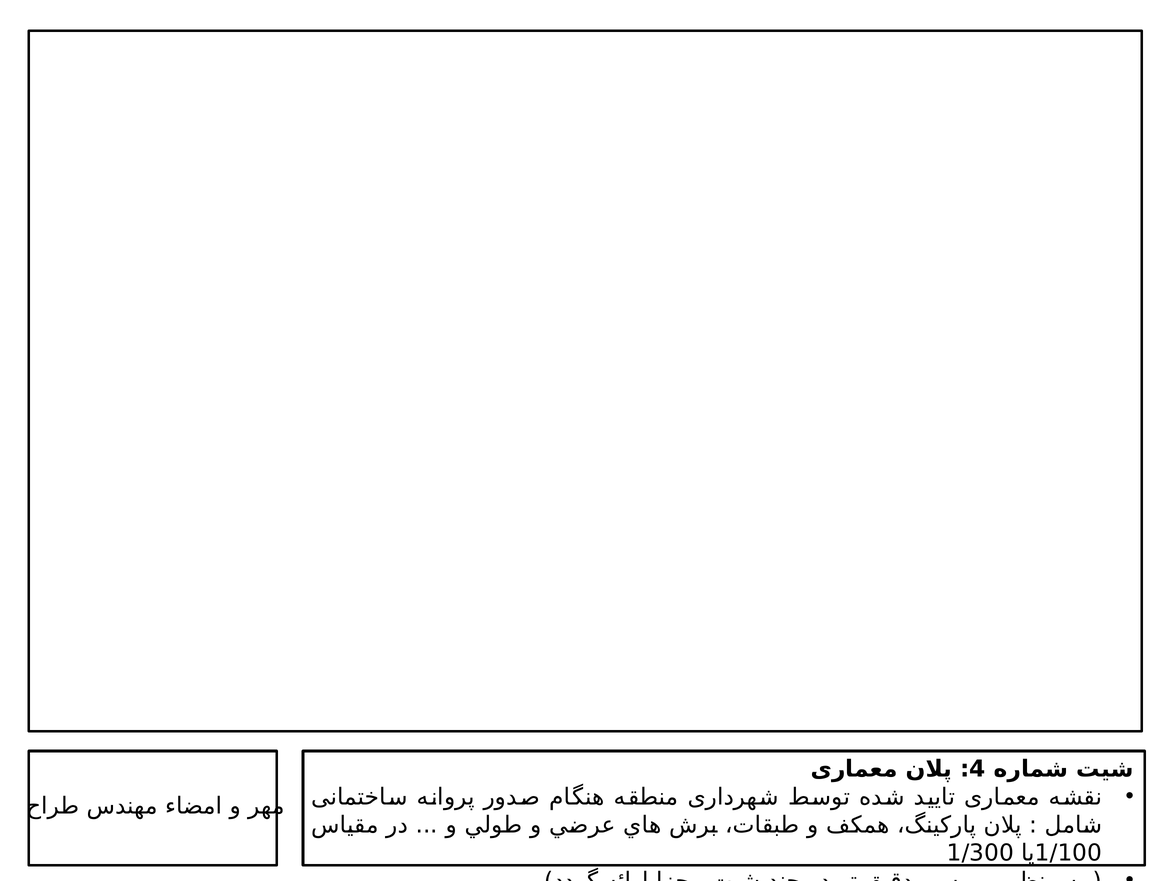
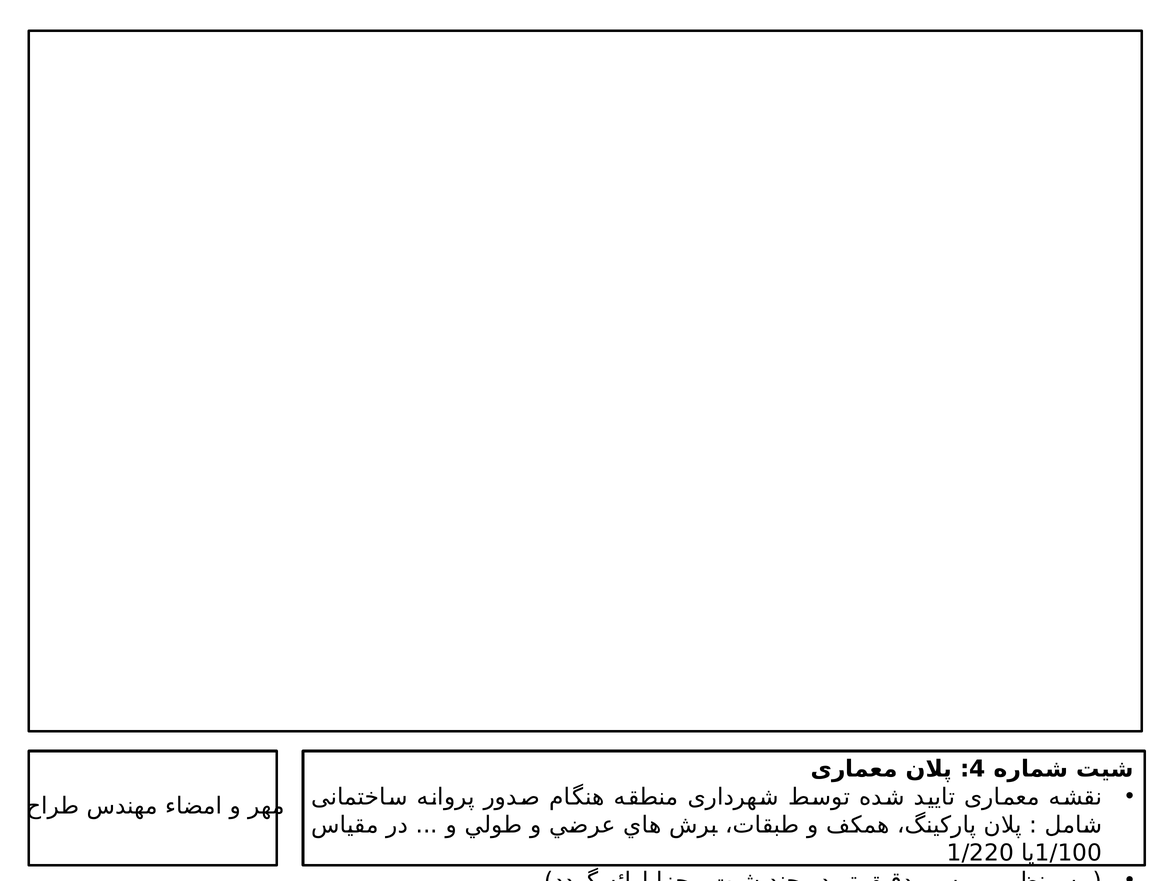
1/300: 1/300 -> 1/220
